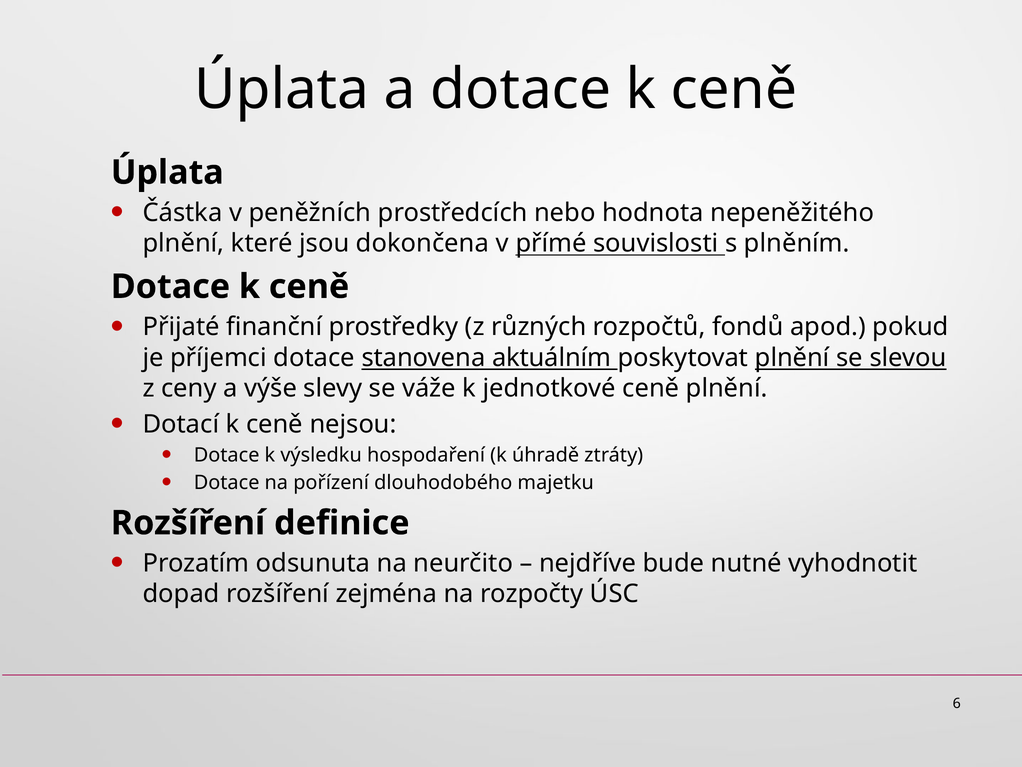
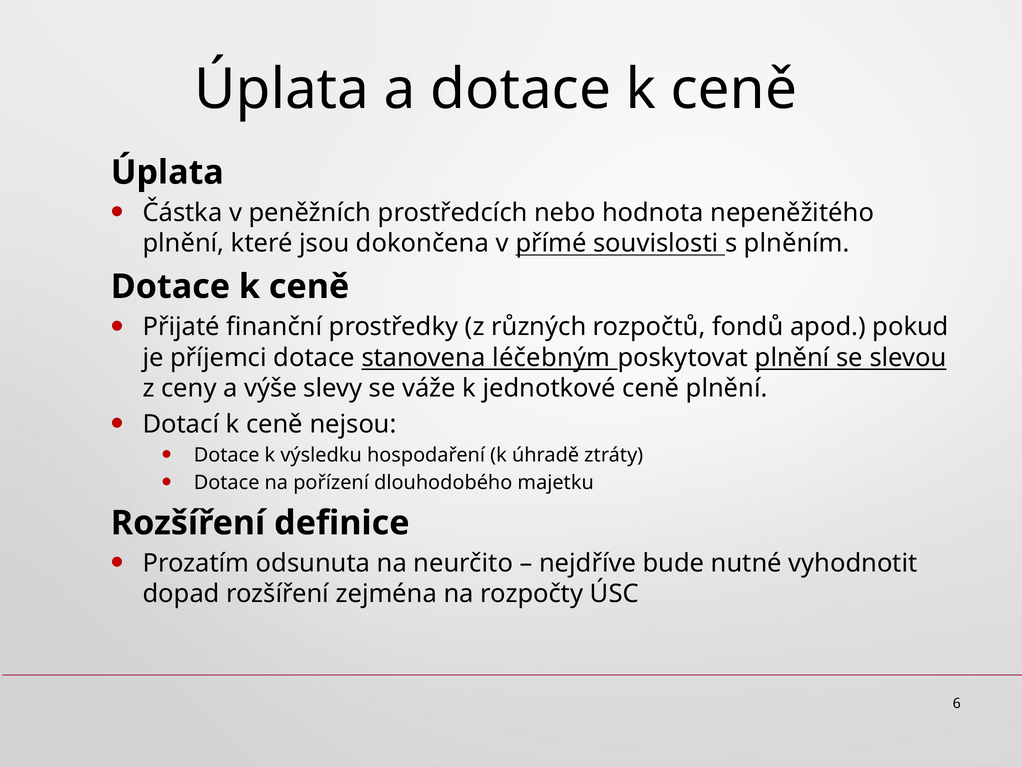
aktuálním: aktuálním -> léčebným
